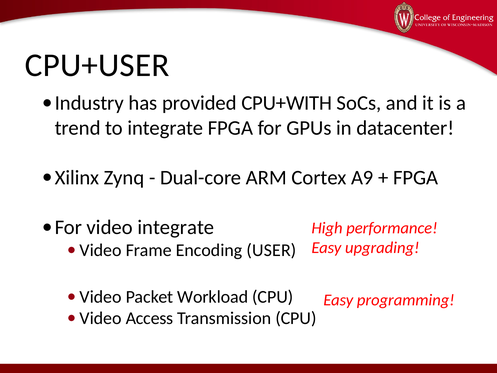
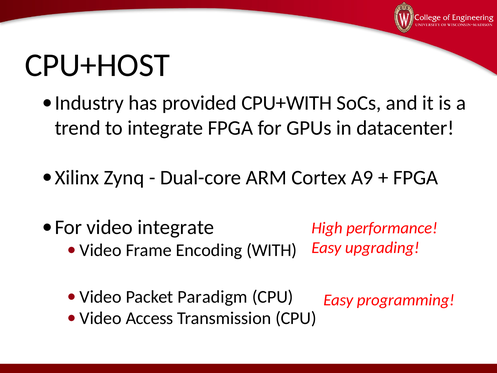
CPU+USER: CPU+USER -> CPU+HOST
USER: USER -> WITH
Workload: Workload -> Paradigm
